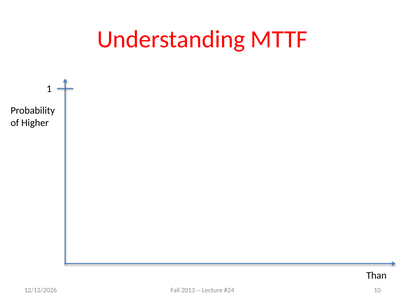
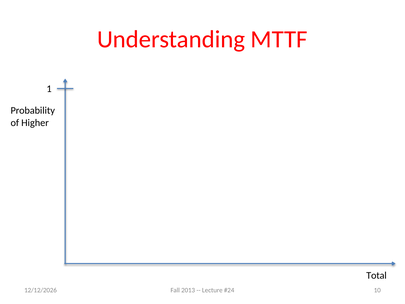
Than: Than -> Total
